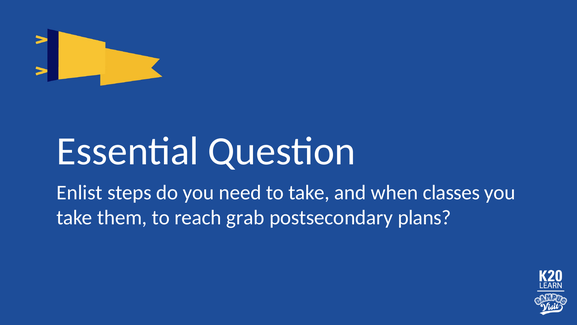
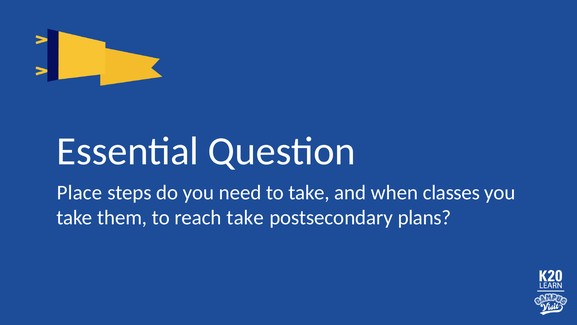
Enlist: Enlist -> Place
reach grab: grab -> take
